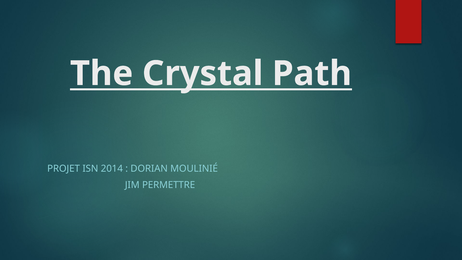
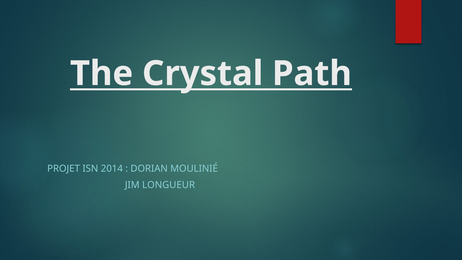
PERMETTRE: PERMETTRE -> LONGUEUR
